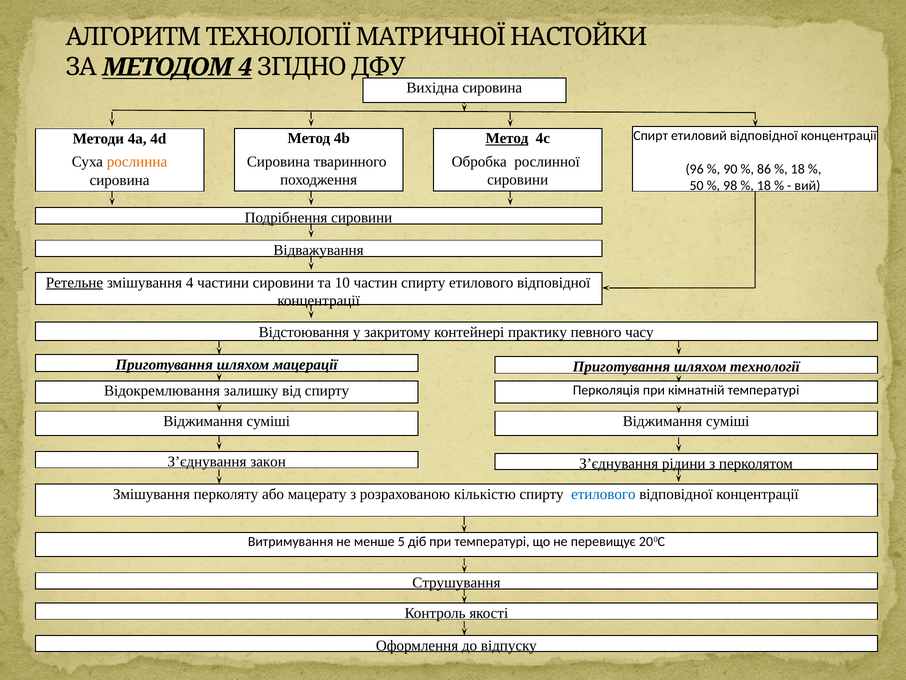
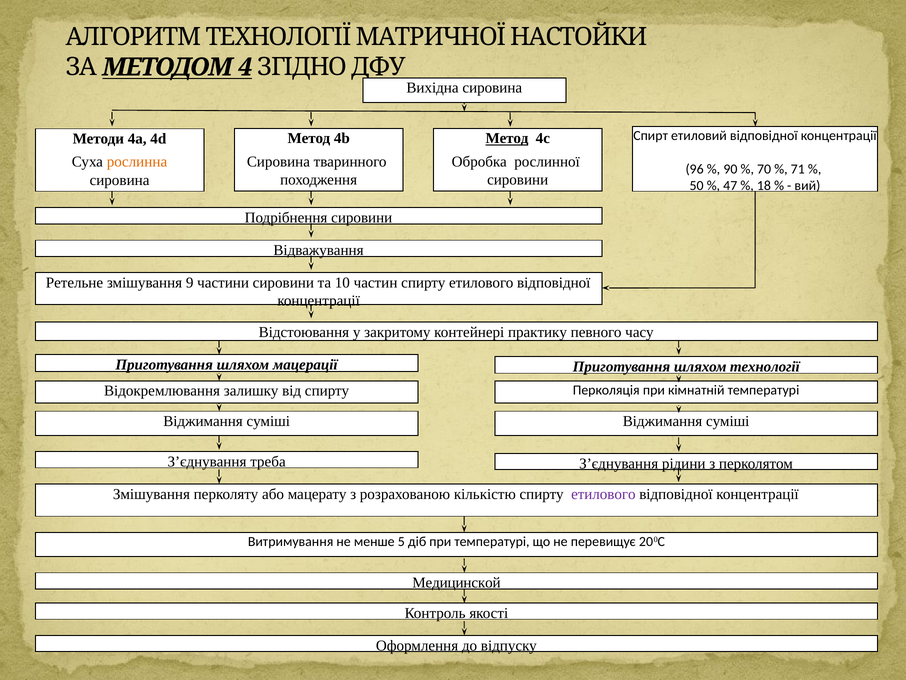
86: 86 -> 70
18 at (798, 169): 18 -> 71
98: 98 -> 47
Ретельне underline: present -> none
змішування 4: 4 -> 9
закон: закон -> треба
етилового at (603, 494) colour: blue -> purple
Струшування: Струшування -> Медицинской
